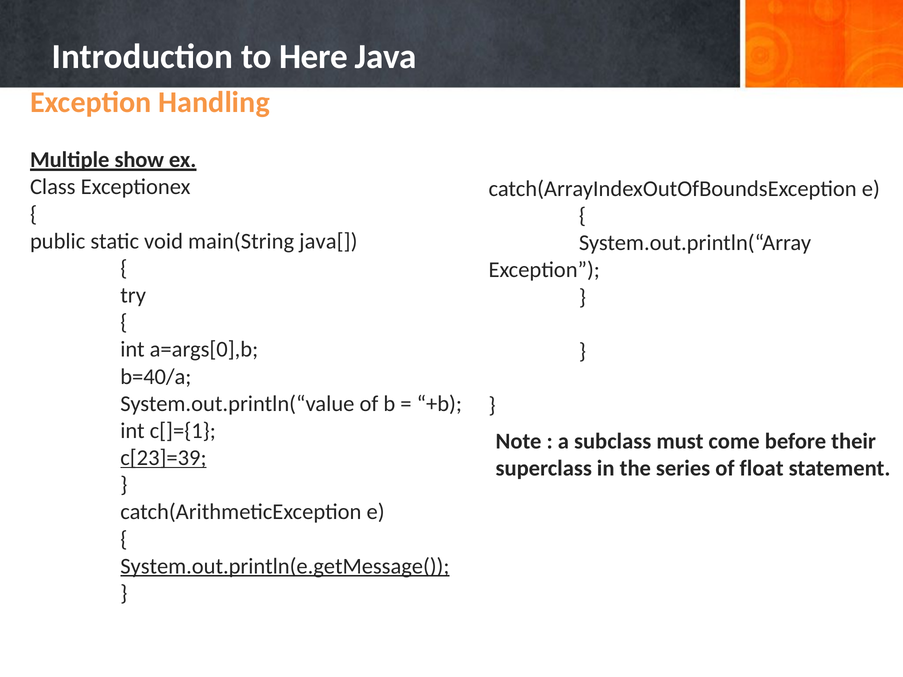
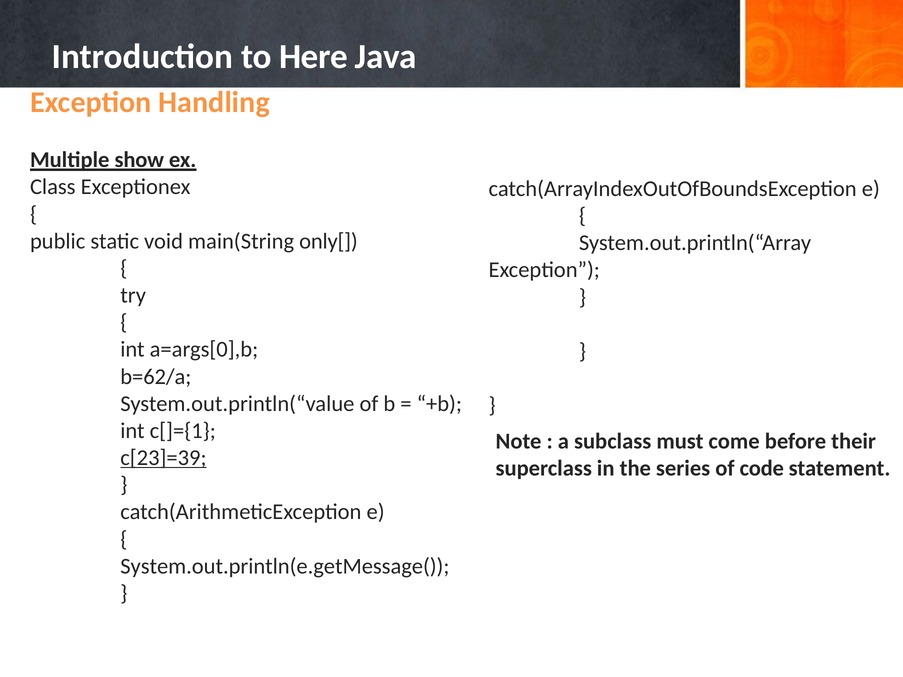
java[: java[ -> only[
b=40/a: b=40/a -> b=62/a
float: float -> code
System.out.println(e.getMessage( underline: present -> none
